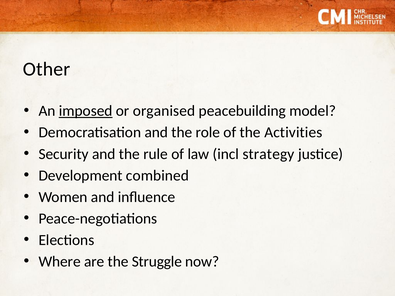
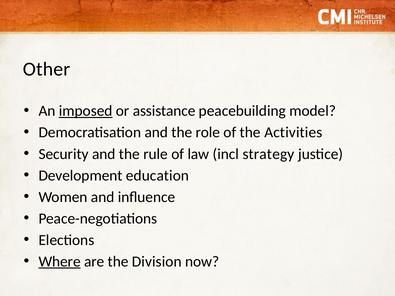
organised: organised -> assistance
combined: combined -> education
Where underline: none -> present
Struggle: Struggle -> Division
